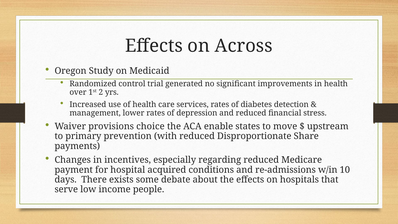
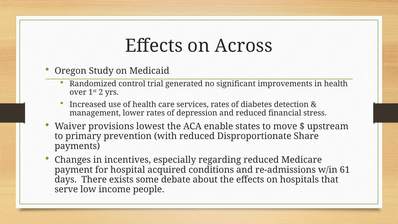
choice: choice -> lowest
10: 10 -> 61
